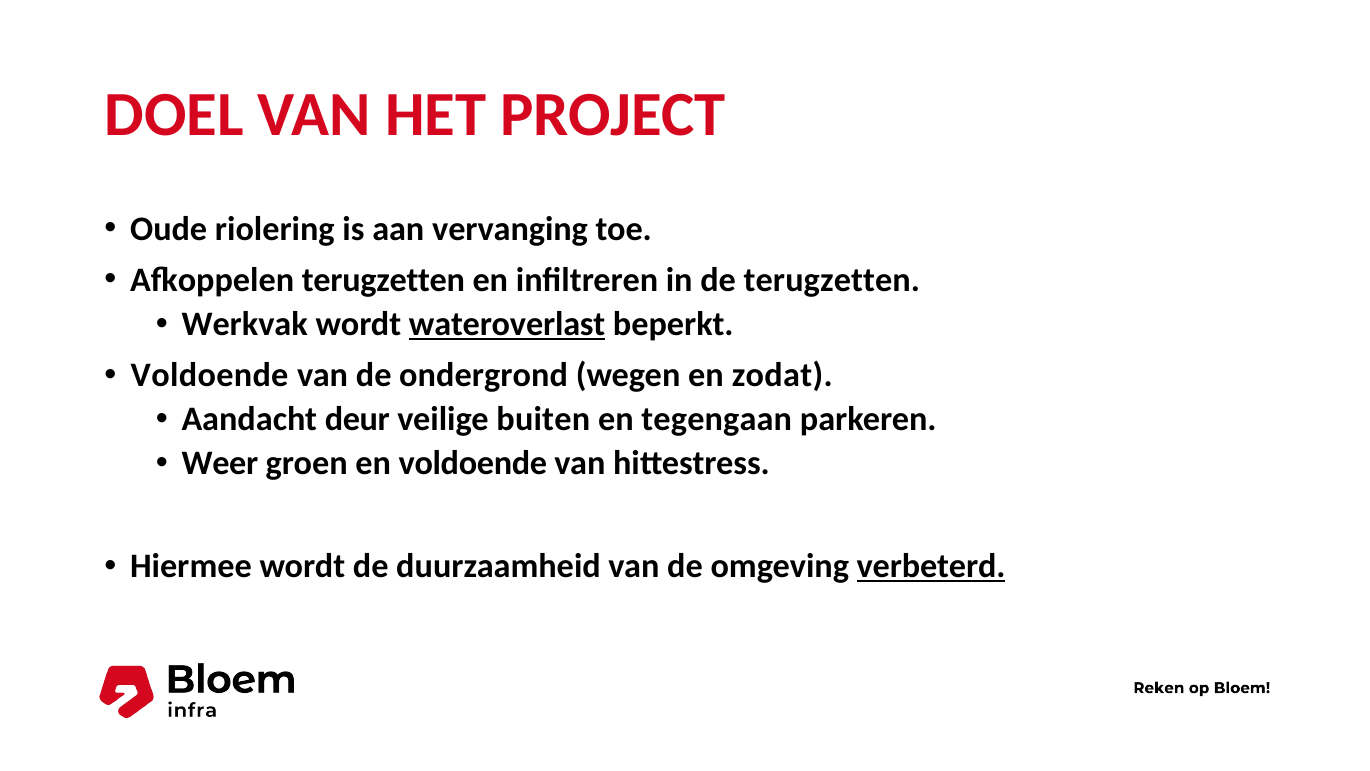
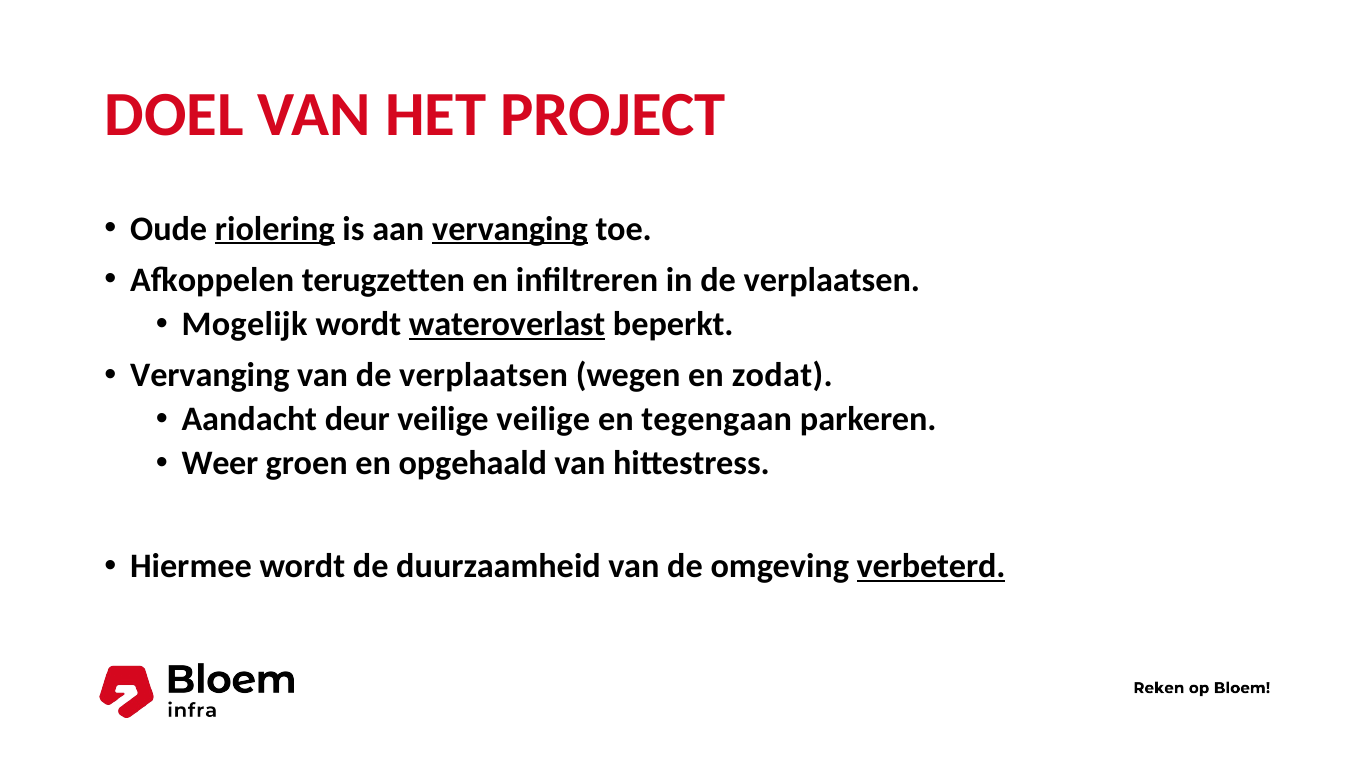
riolering underline: none -> present
vervanging at (510, 229) underline: none -> present
in de terugzetten: terugzetten -> verplaatsen
Werkvak: Werkvak -> Mogelijk
Voldoende at (210, 375): Voldoende -> Vervanging
van de ondergrond: ondergrond -> verplaatsen
veilige buiten: buiten -> veilige
en voldoende: voldoende -> opgehaald
